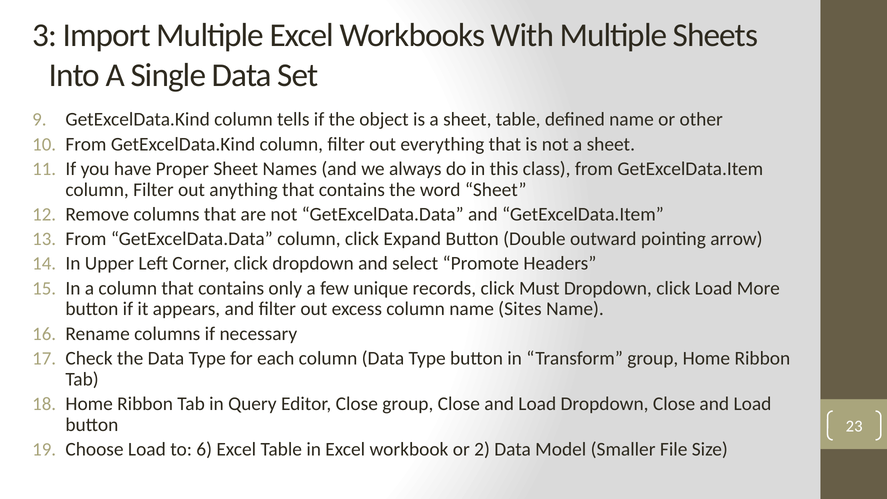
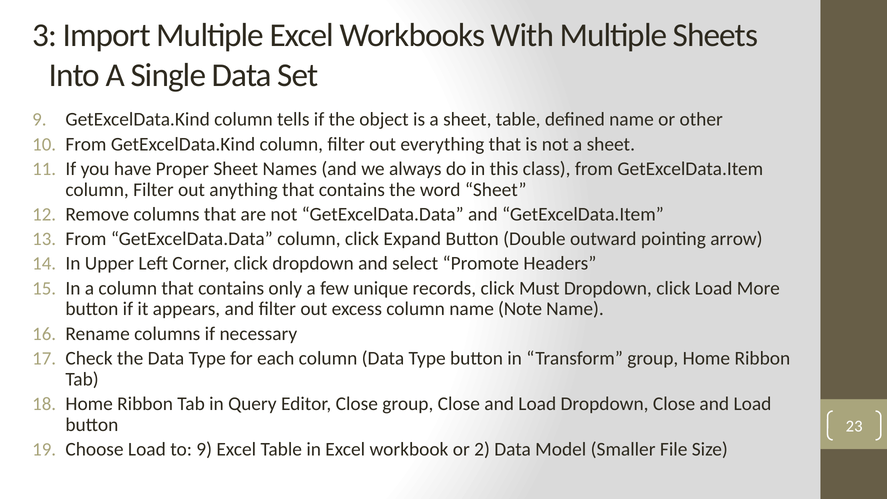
Sites: Sites -> Note
to 6: 6 -> 9
